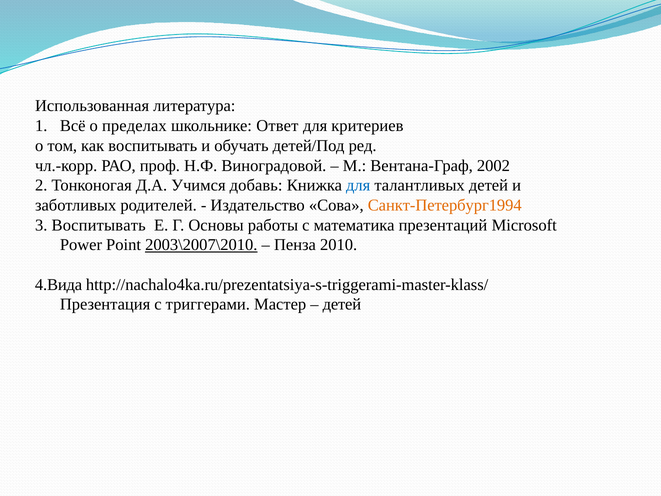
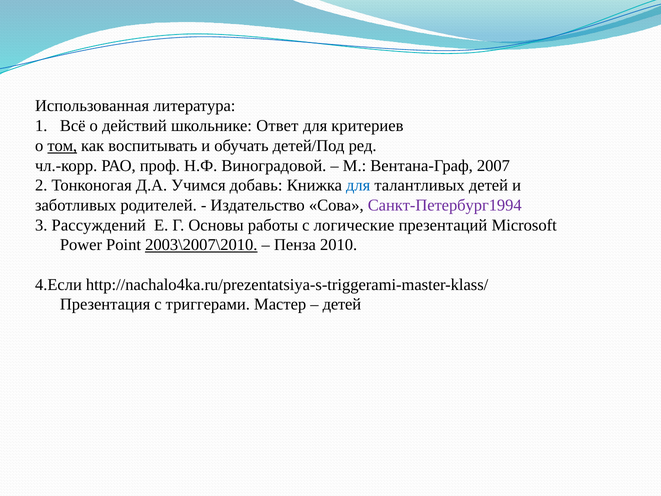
пределах: пределах -> действий
том underline: none -> present
2002: 2002 -> 2007
Санкт-Петербург1994 colour: orange -> purple
3 Воспитывать: Воспитывать -> Рассуждений
математика: математика -> логические
4.Вида: 4.Вида -> 4.Если
